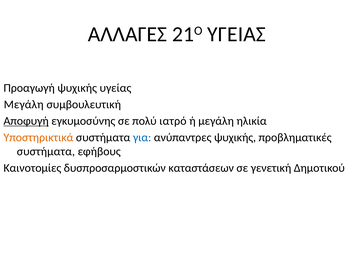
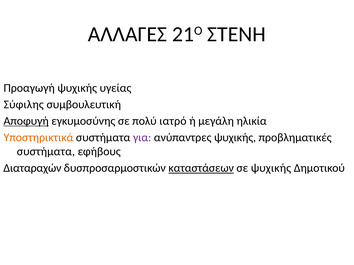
ΥΓΕΙΑΣ: ΥΓΕΙΑΣ -> ΣΤΕΝΗ
Μεγάλη at (24, 105): Μεγάλη -> Σύφιλης
για colour: blue -> purple
Καινοτομίες: Καινοτομίες -> Διαταραχών
καταστάσεων underline: none -> present
σε γενετική: γενετική -> ψυχικής
